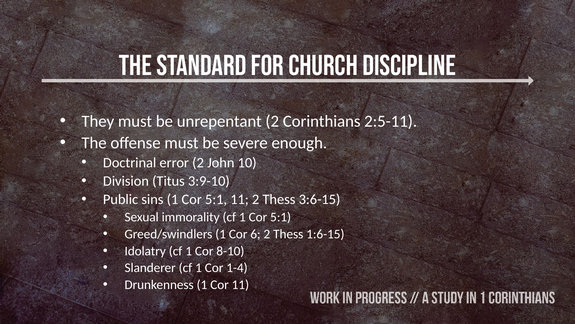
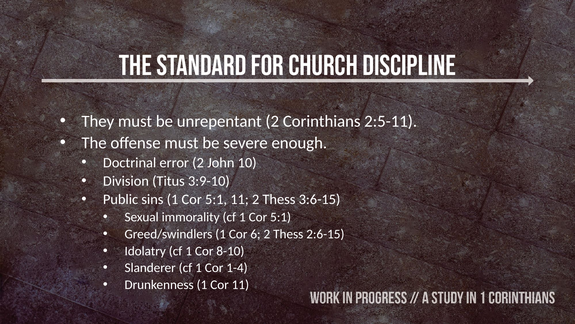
1:6-15: 1:6-15 -> 2:6-15
